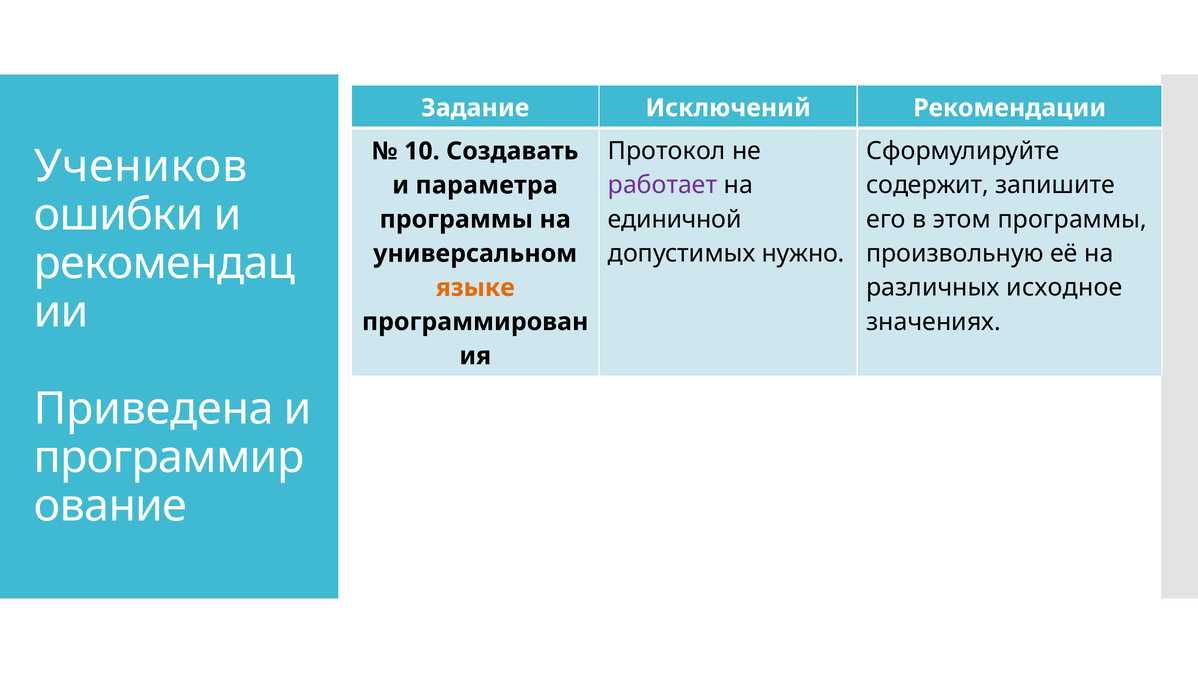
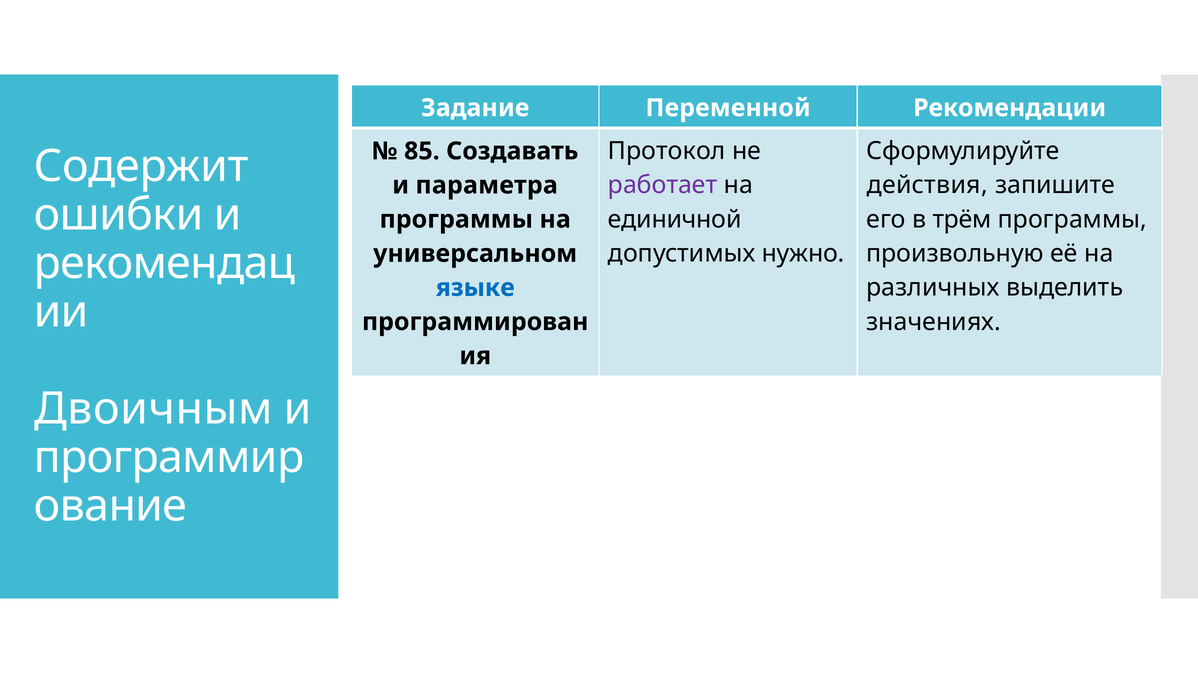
Исключений: Исключений -> Переменной
10: 10 -> 85
Учеников: Учеников -> Содержит
содержит: содержит -> действия
этом: этом -> трём
исходное: исходное -> выделить
языке colour: orange -> blue
Приведена: Приведена -> Двоичным
